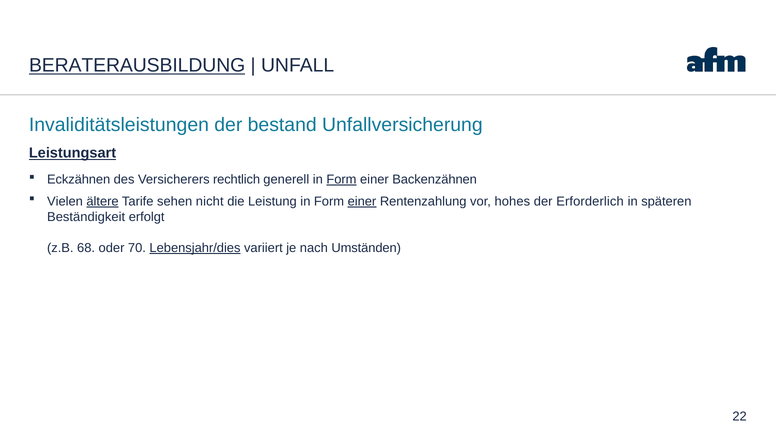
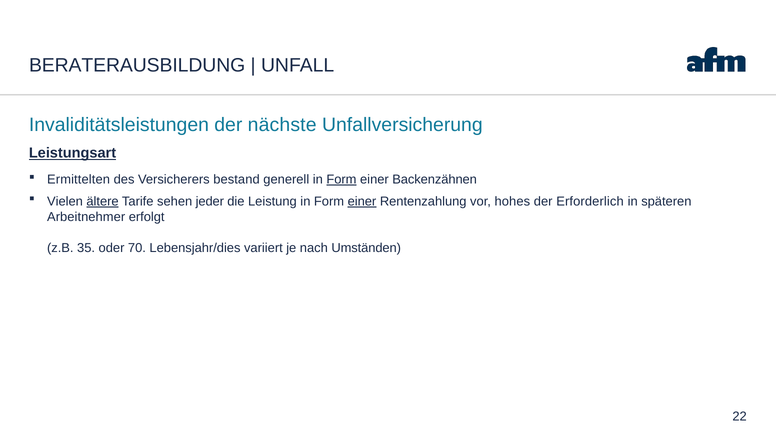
BERATERAUSBILDUNG underline: present -> none
bestand: bestand -> nächste
Eckzähnen: Eckzähnen -> Ermittelten
rechtlich: rechtlich -> bestand
nicht: nicht -> jeder
Beständigkeit: Beständigkeit -> Arbeitnehmer
68: 68 -> 35
Lebensjahr/dies underline: present -> none
